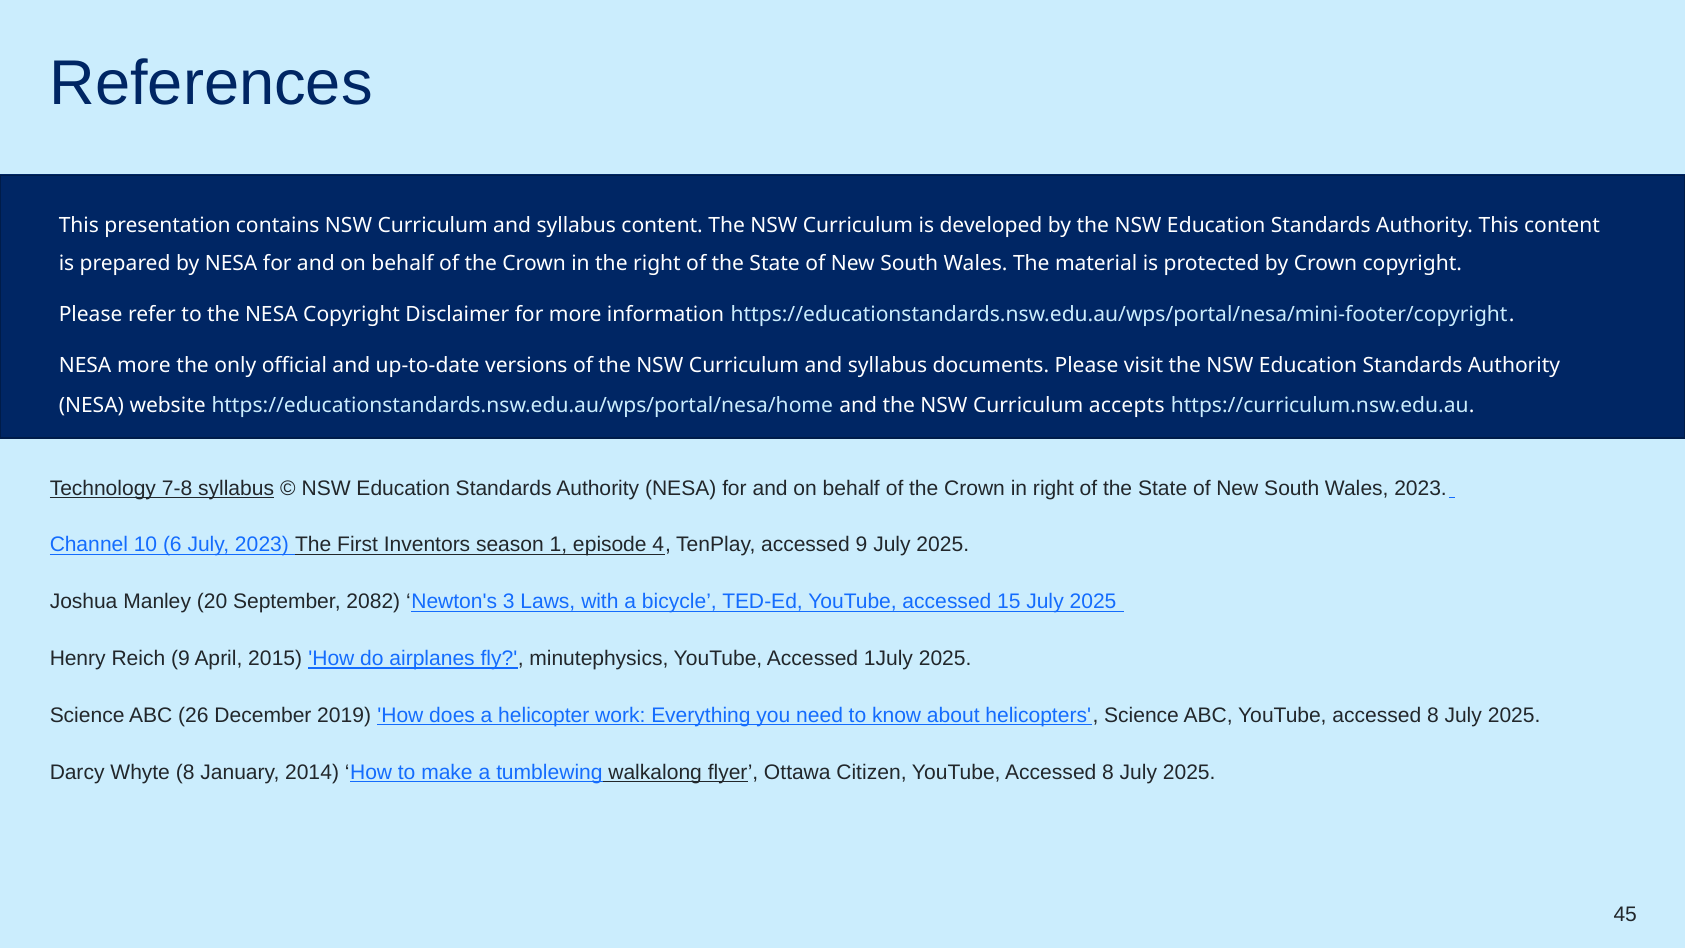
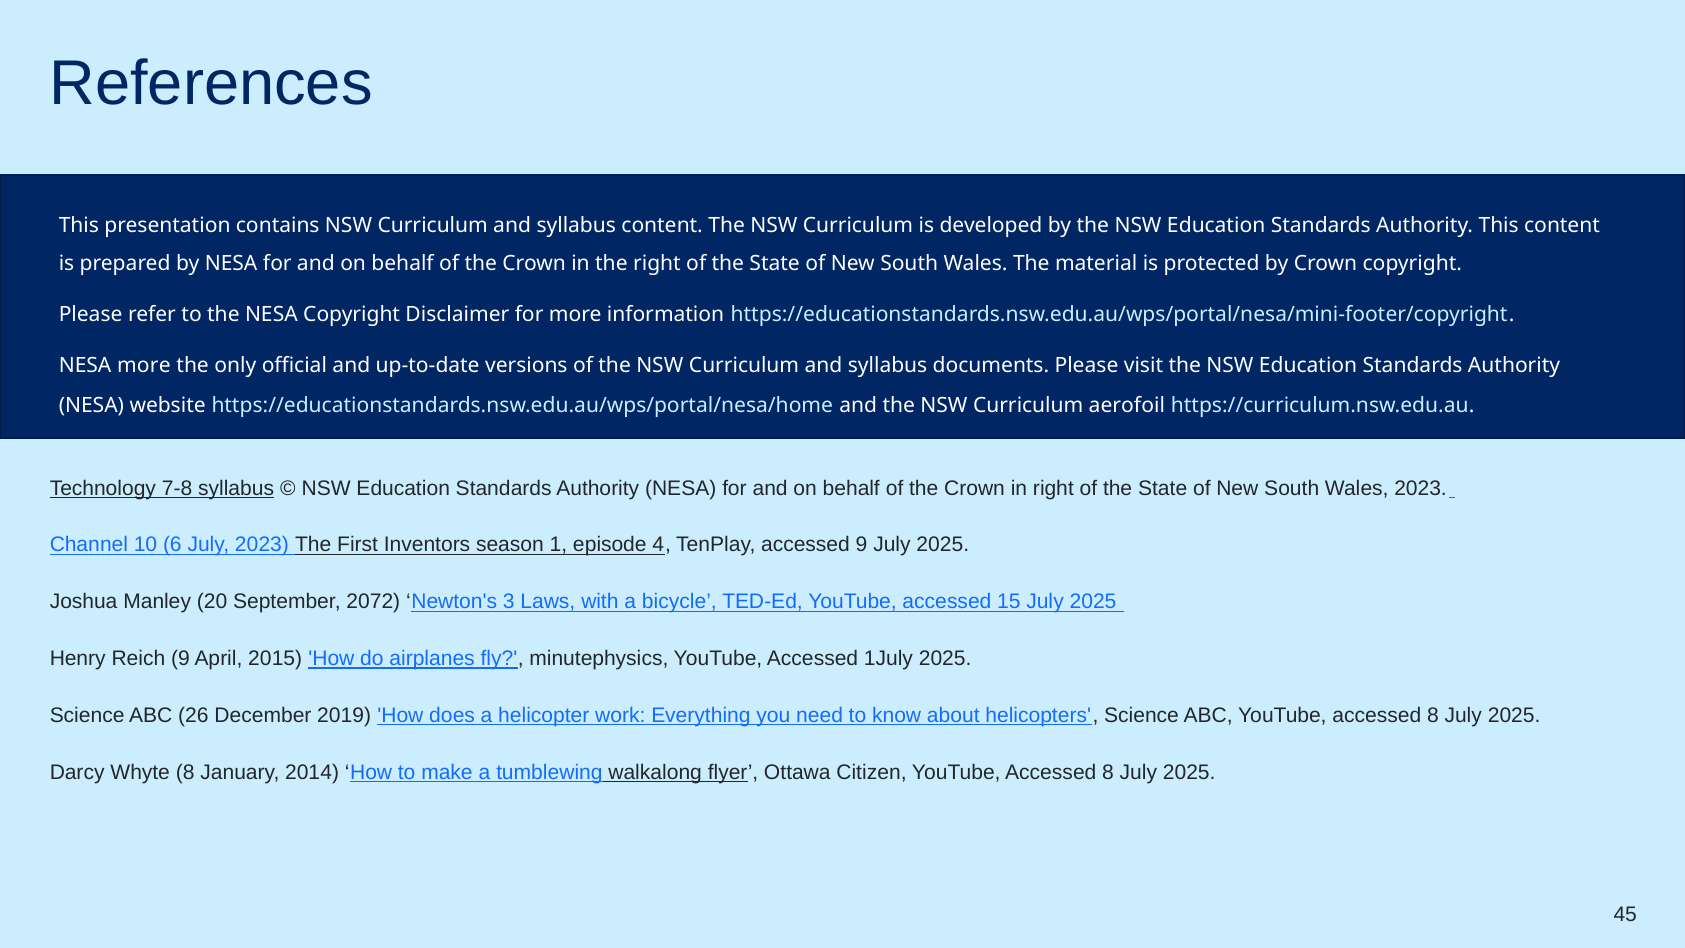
accepts: accepts -> aerofoil
2082: 2082 -> 2072
